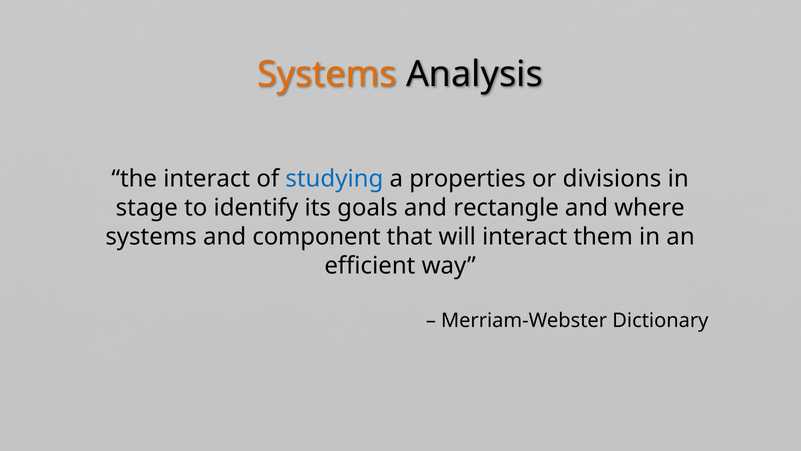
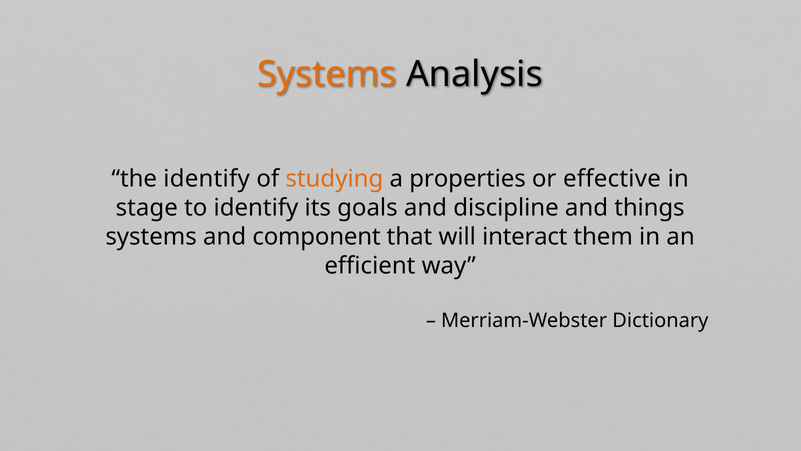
the interact: interact -> identify
studying colour: blue -> orange
divisions: divisions -> effective
rectangle: rectangle -> discipline
where: where -> things
